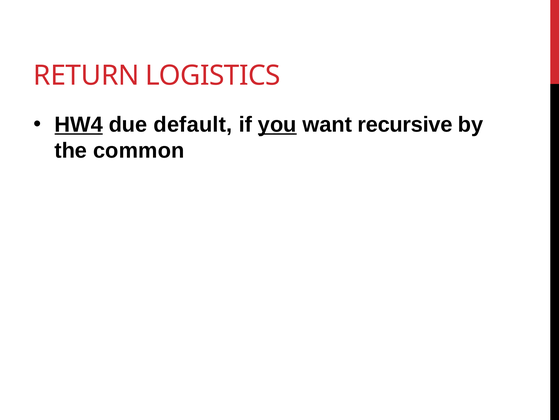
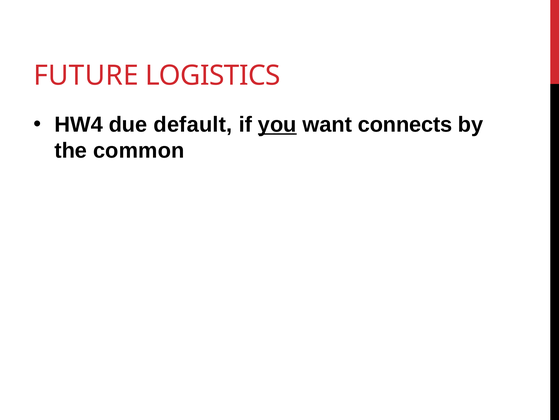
RETURN: RETURN -> FUTURE
HW4 underline: present -> none
recursive: recursive -> connects
